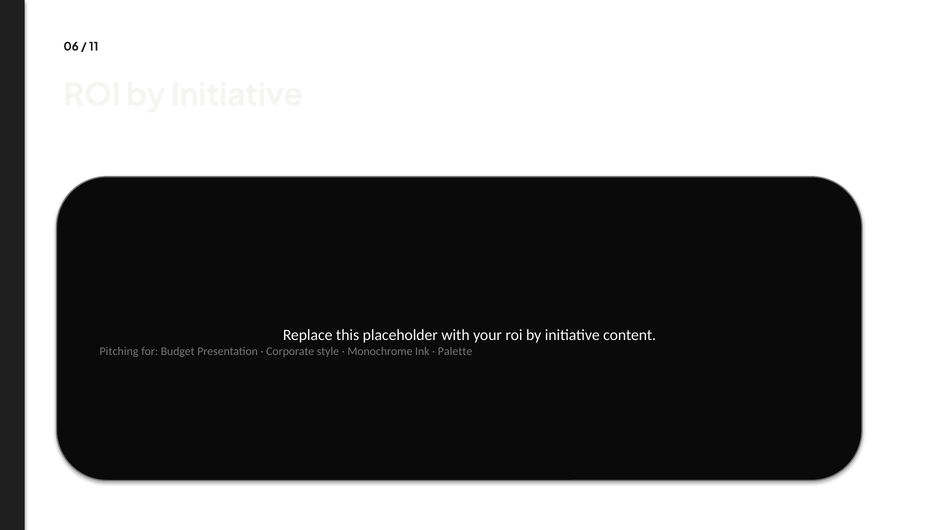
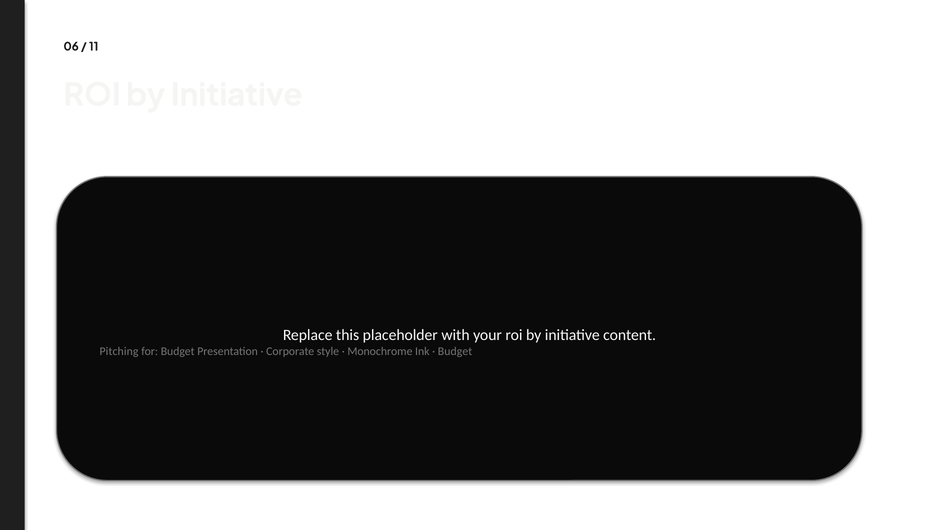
Palette at (455, 351): Palette -> Budget
